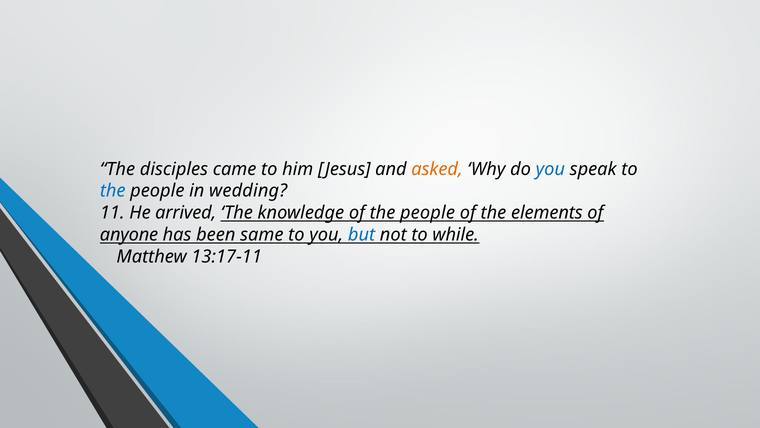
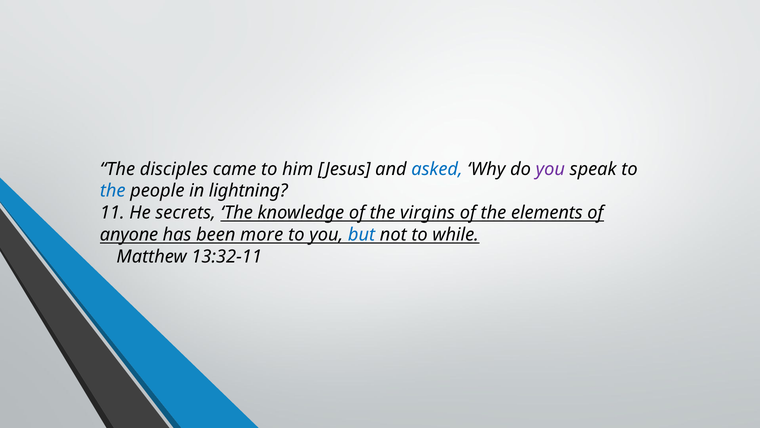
asked colour: orange -> blue
you at (550, 169) colour: blue -> purple
wedding: wedding -> lightning
arrived: arrived -> secrets
of the people: people -> virgins
same: same -> more
13:17-11: 13:17-11 -> 13:32-11
